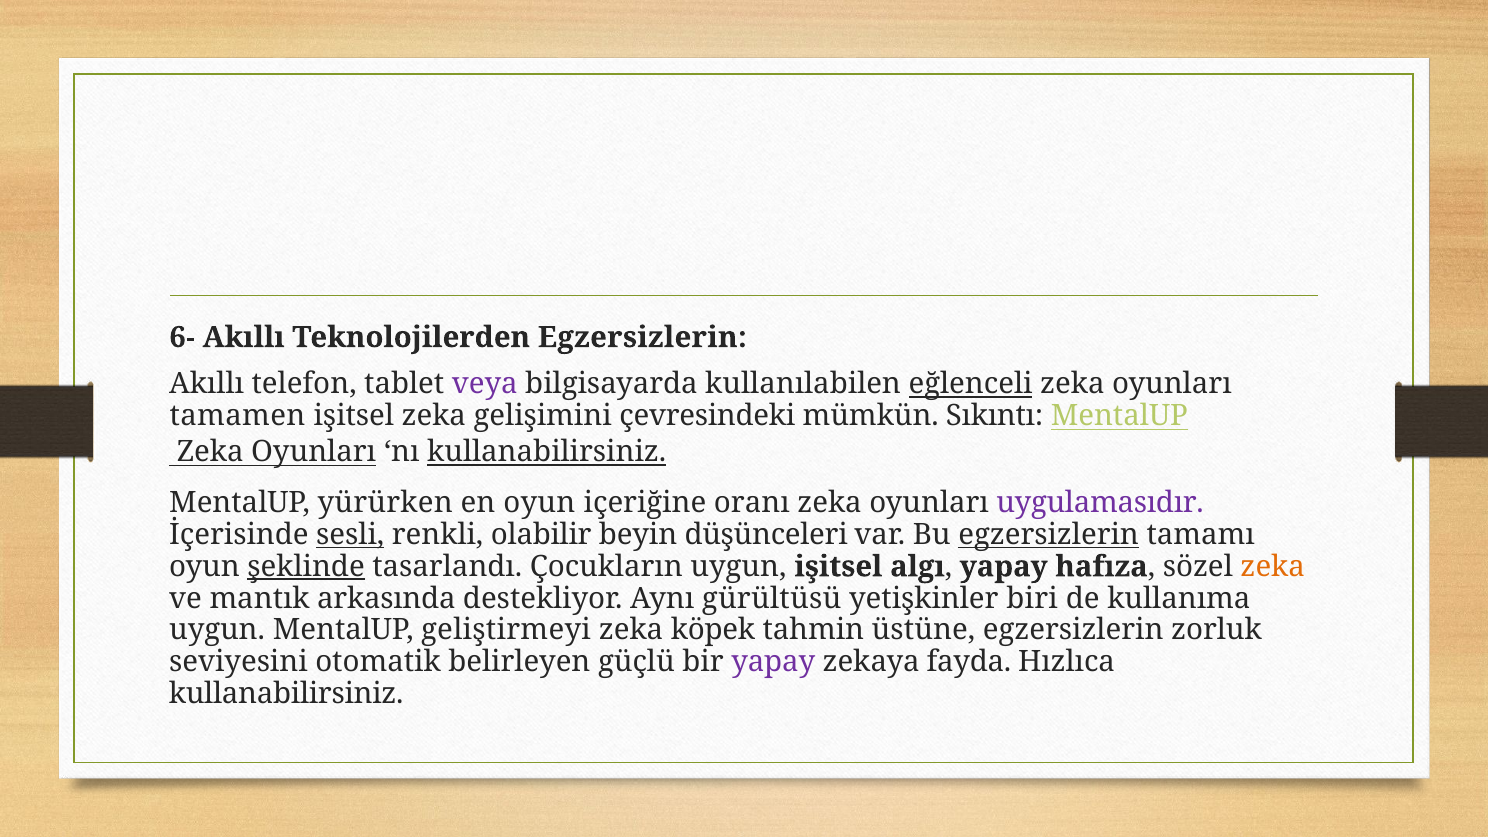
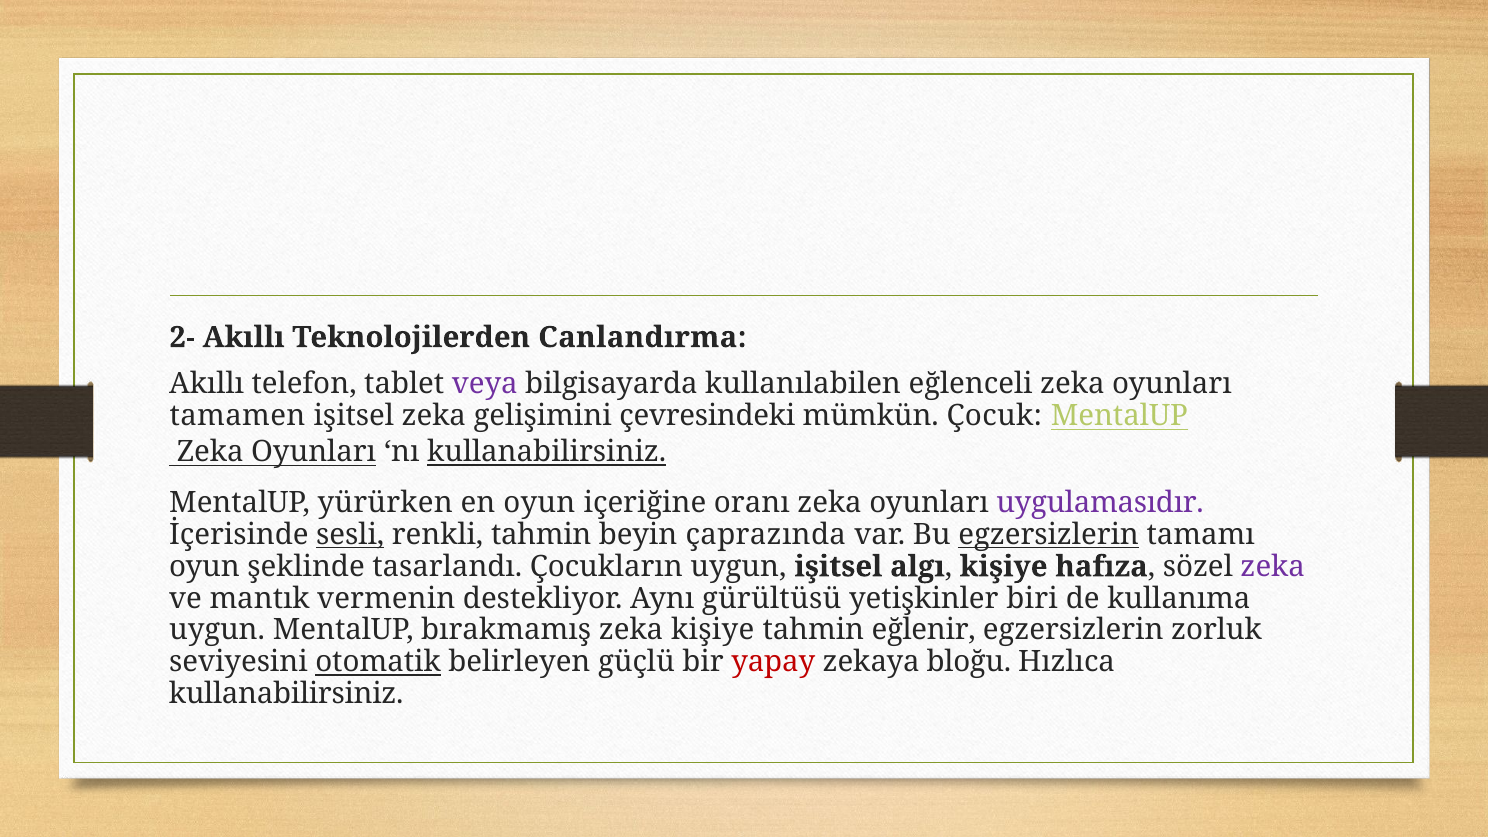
6-: 6- -> 2-
Teknolojilerden Egzersizlerin: Egzersizlerin -> Canlandırma
eğlenceli underline: present -> none
Sıkıntı: Sıkıntı -> Çocuk
renkli olabilir: olabilir -> tahmin
düşünceleri: düşünceleri -> çaprazında
şeklinde underline: present -> none
algı yapay: yapay -> kişiye
zeka at (1273, 567) colour: orange -> purple
arkasında: arkasında -> vermenin
geliştirmeyi: geliştirmeyi -> bırakmamış
zeka köpek: köpek -> kişiye
üstüne: üstüne -> eğlenir
otomatik underline: none -> present
yapay at (773, 662) colour: purple -> red
fayda: fayda -> bloğu
